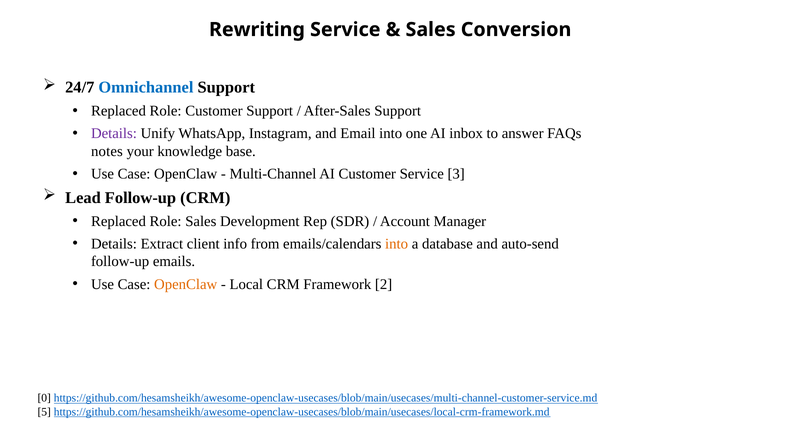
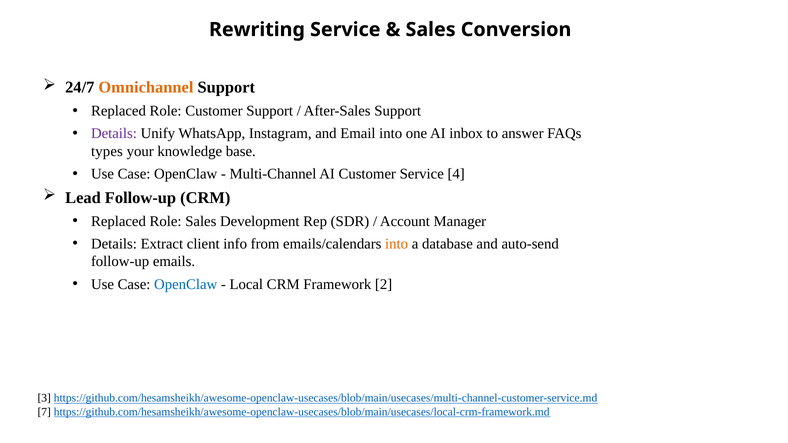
Omnichannel colour: blue -> orange
notes: notes -> types
3: 3 -> 4
OpenClaw at (186, 284) colour: orange -> blue
0: 0 -> 3
5: 5 -> 7
